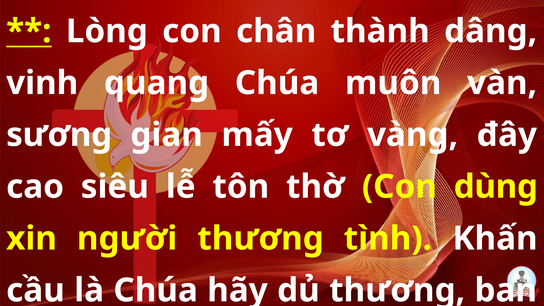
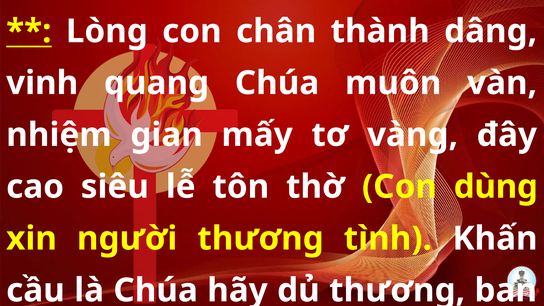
sương: sương -> nhiệm
